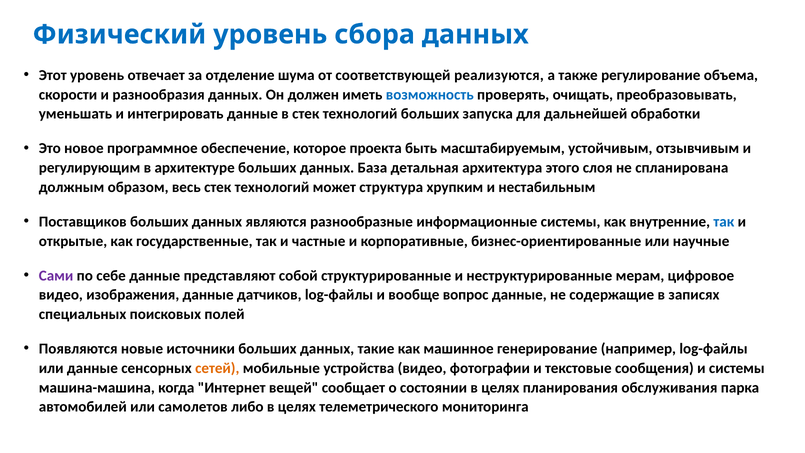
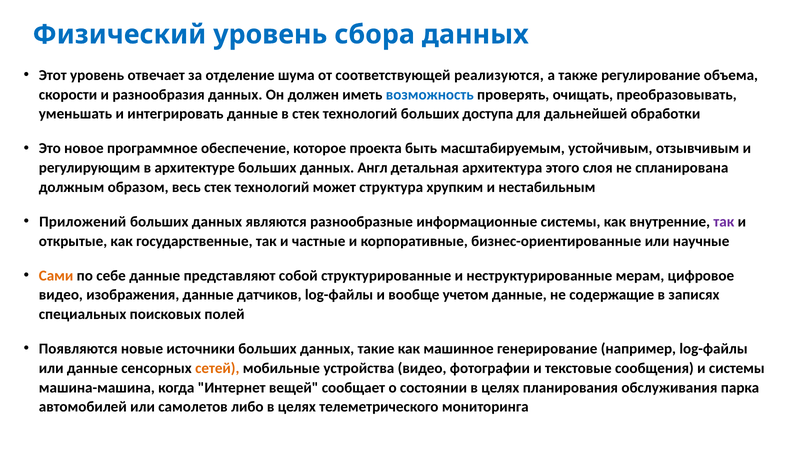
запуска: запуска -> доступа
База: База -> Англ
Поставщиков: Поставщиков -> Приложений
так at (724, 222) colour: blue -> purple
Сами colour: purple -> orange
вопрос: вопрос -> учетом
